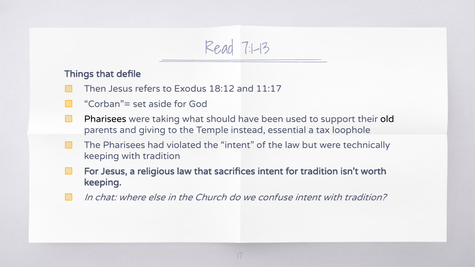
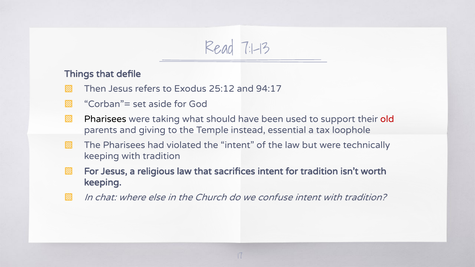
18:12: 18:12 -> 25:12
11:17: 11:17 -> 94:17
old colour: black -> red
